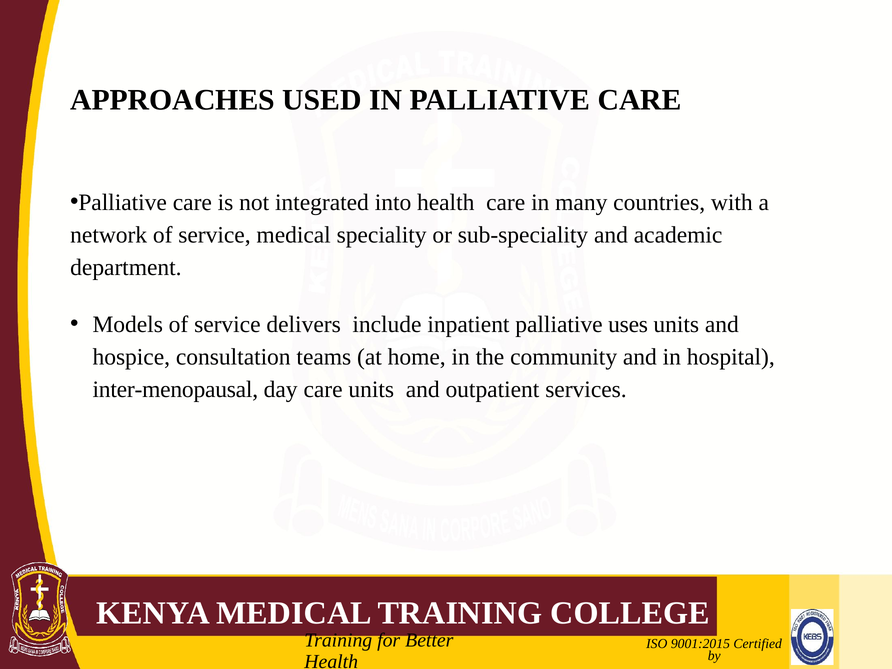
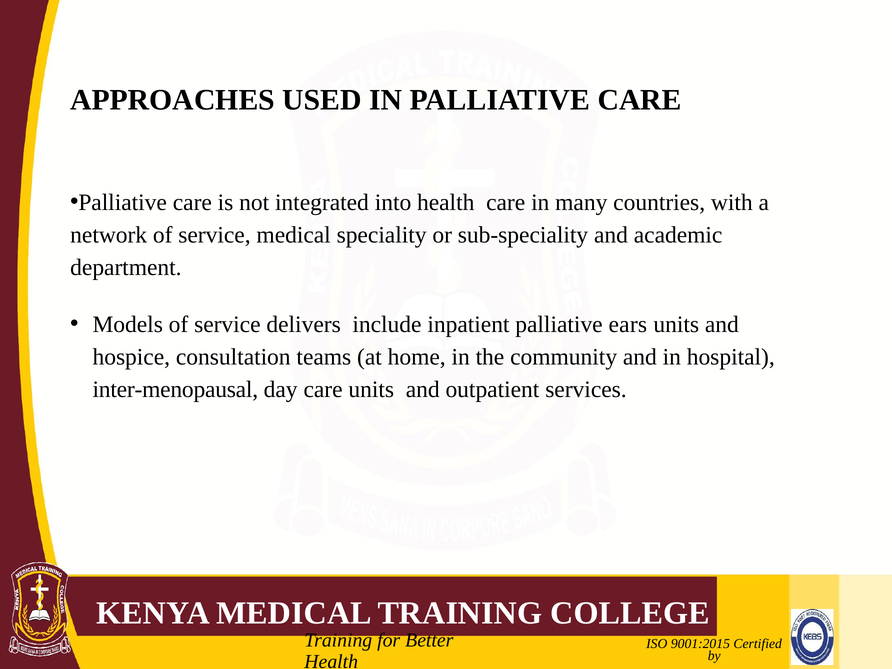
uses: uses -> ears
